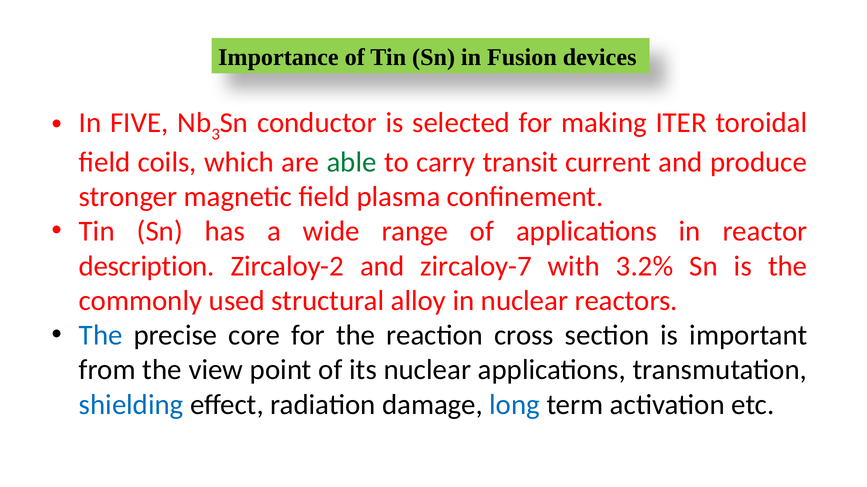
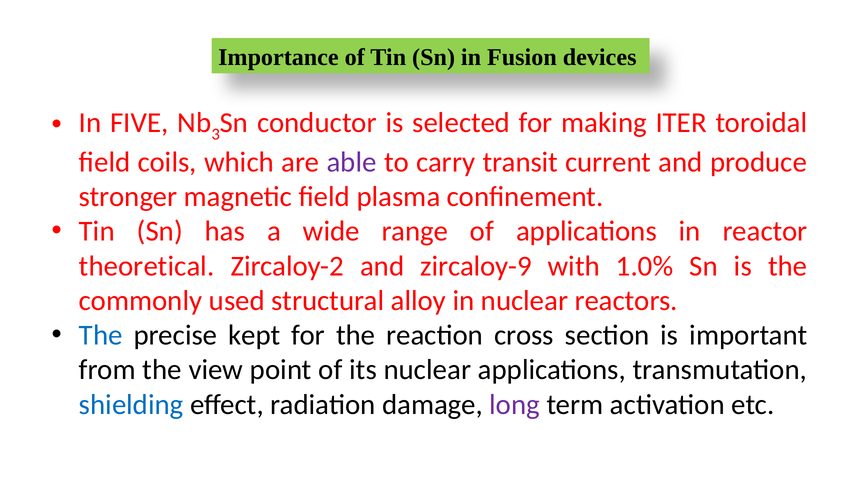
able colour: green -> purple
description: description -> theoretical
zircaloy-7: zircaloy-7 -> zircaloy-9
3.2%: 3.2% -> 1.0%
core: core -> kept
long colour: blue -> purple
